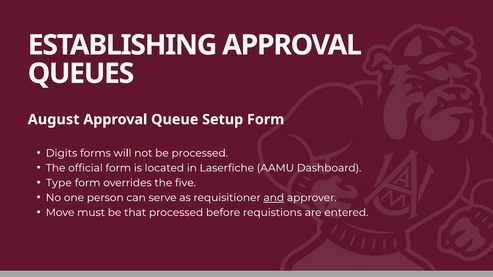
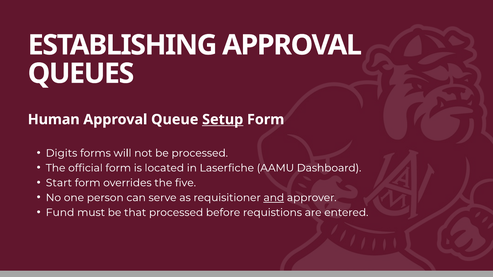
August: August -> Human
Setup underline: none -> present
Type: Type -> Start
Move: Move -> Fund
